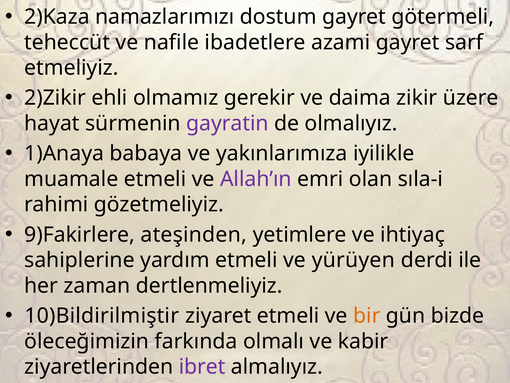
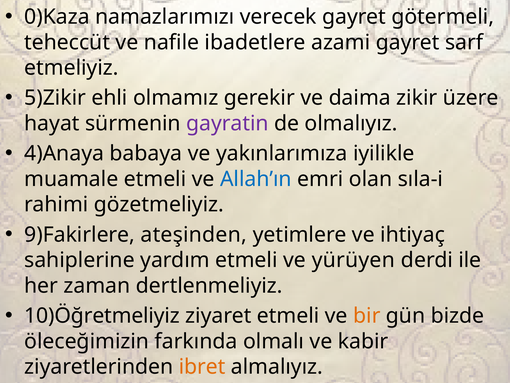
2)Kaza: 2)Kaza -> 0)Kaza
dostum: dostum -> verecek
2)Zikir: 2)Zikir -> 5)Zikir
1)Anaya: 1)Anaya -> 4)Anaya
Allah’ın colour: purple -> blue
10)Bildirilmiştir: 10)Bildirilmiştir -> 10)Öğretmeliyiz
ibret colour: purple -> orange
